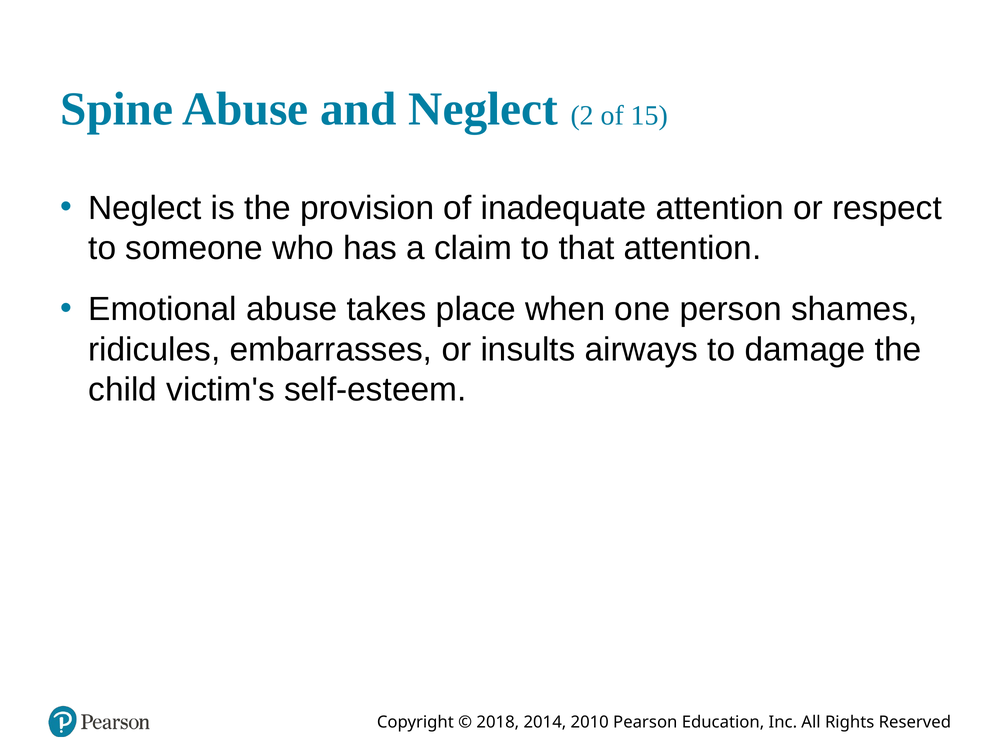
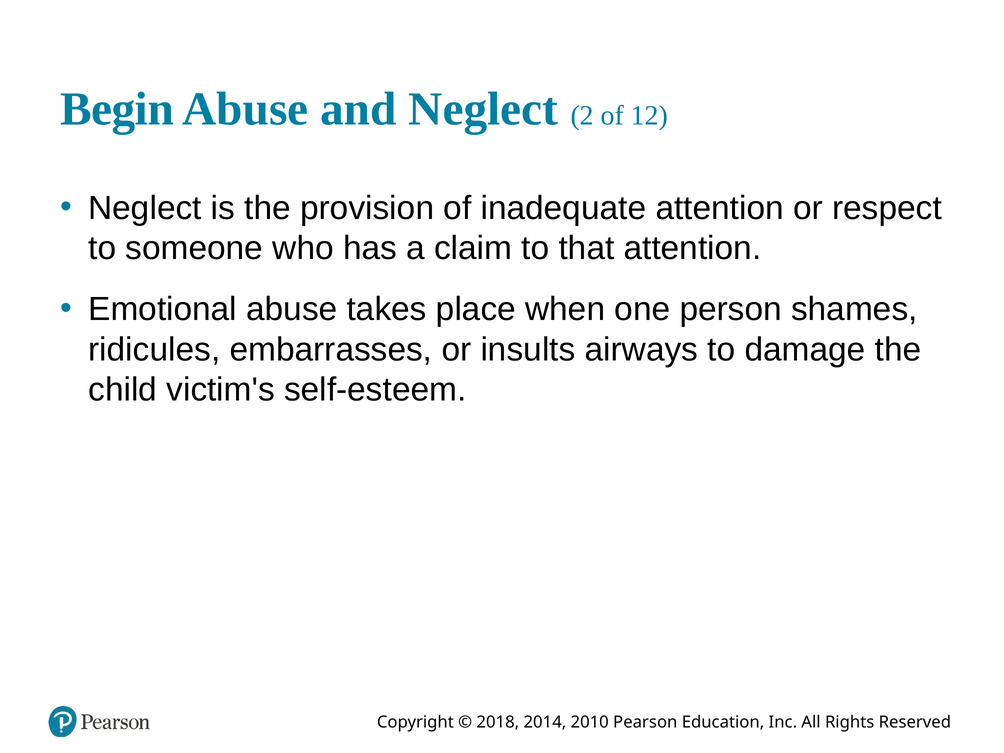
Spine: Spine -> Begin
15: 15 -> 12
